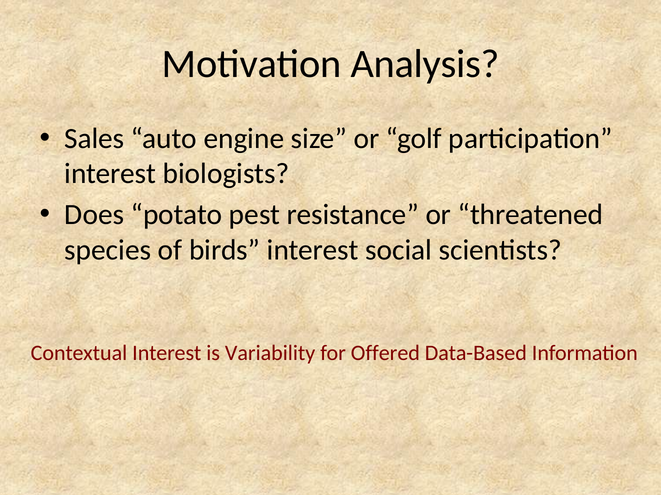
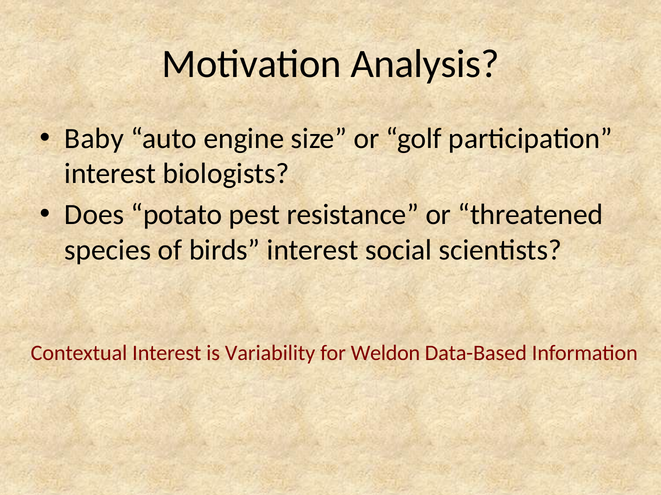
Sales: Sales -> Baby
Offered: Offered -> Weldon
